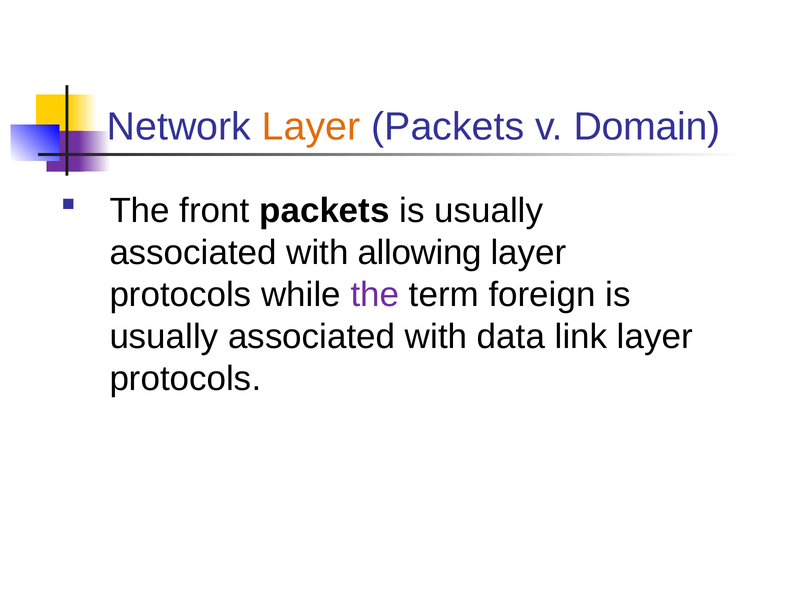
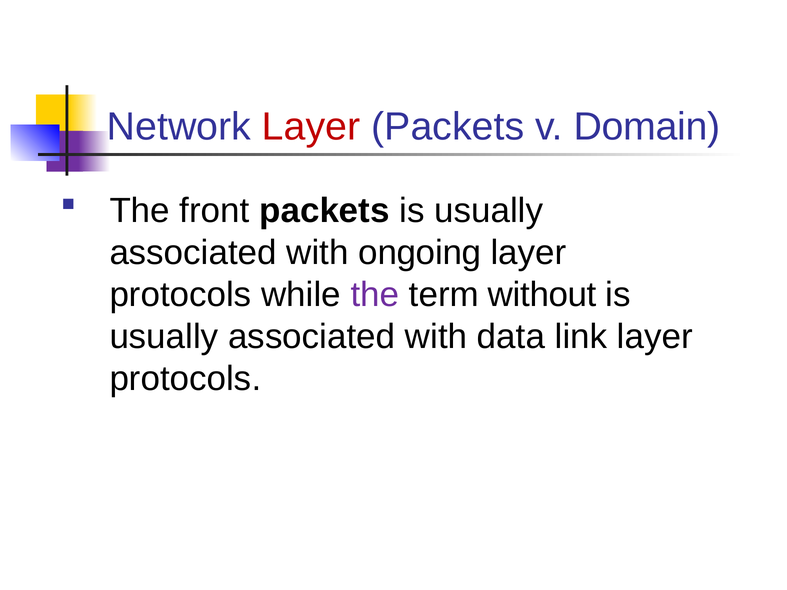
Layer at (311, 127) colour: orange -> red
allowing: allowing -> ongoing
foreign: foreign -> without
